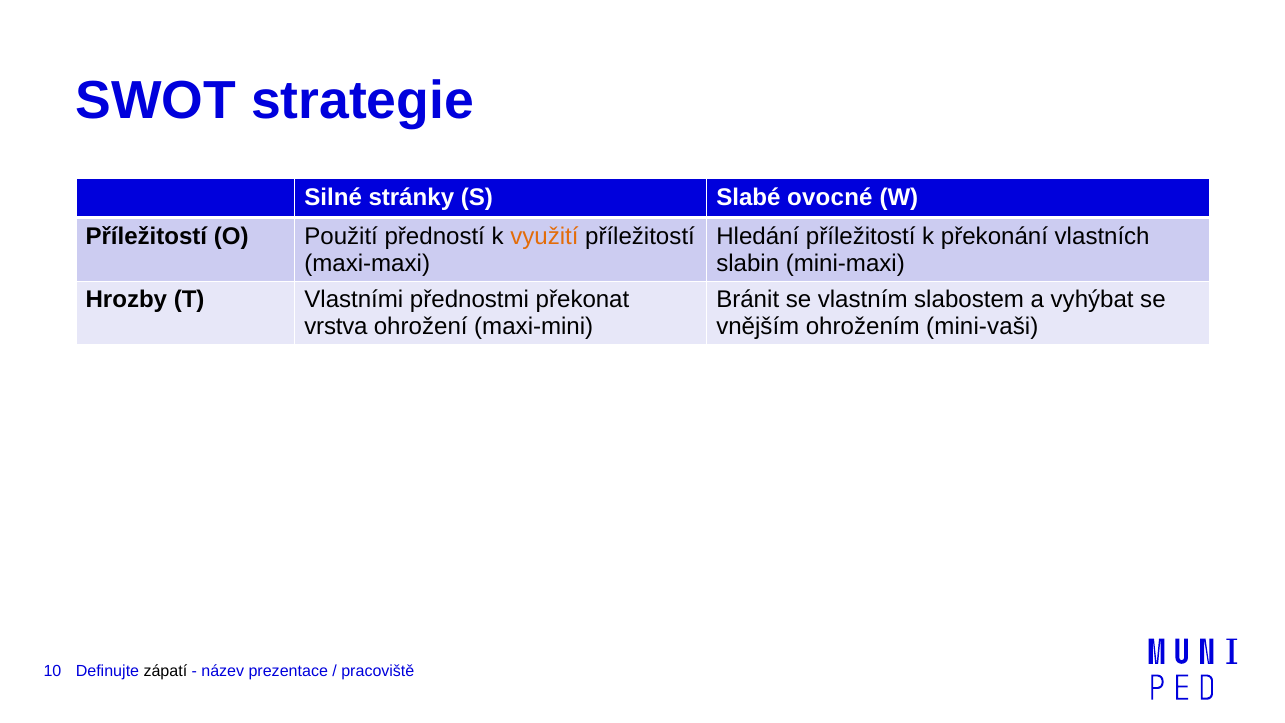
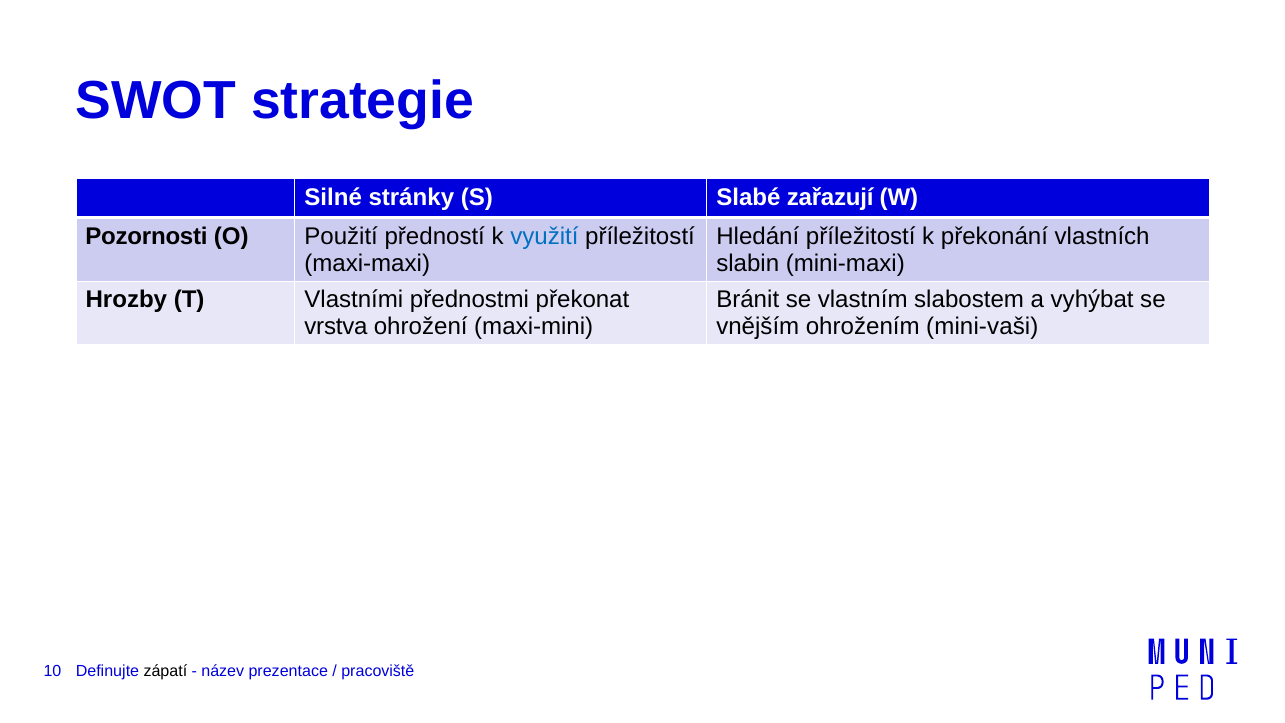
ovocné: ovocné -> zařazují
Příležitostí at (146, 236): Příležitostí -> Pozornosti
využití colour: orange -> blue
